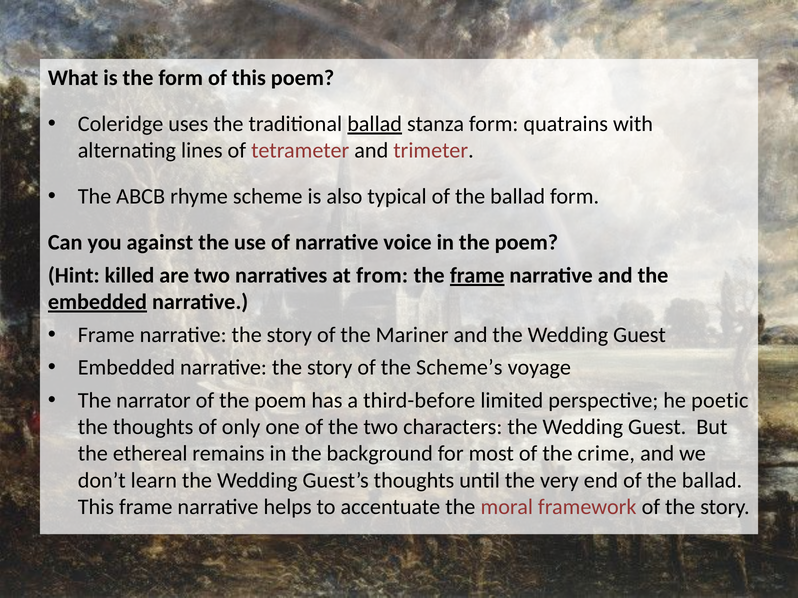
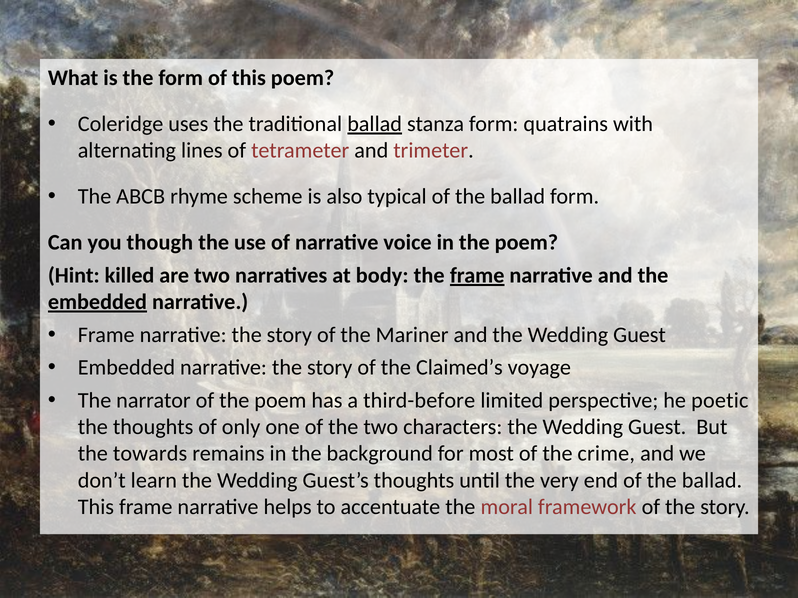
against: against -> though
from: from -> body
Scheme’s: Scheme’s -> Claimed’s
ethereal: ethereal -> towards
